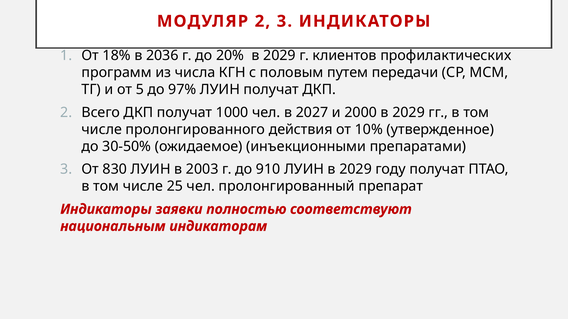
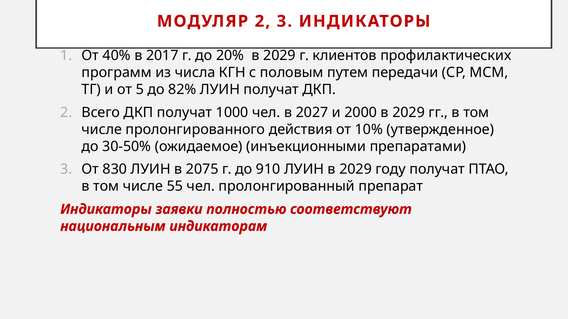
18%: 18% -> 40%
2036: 2036 -> 2017
97%: 97% -> 82%
2003: 2003 -> 2075
25: 25 -> 55
